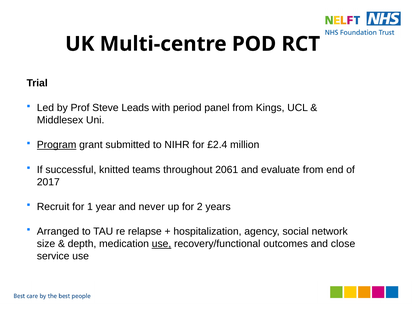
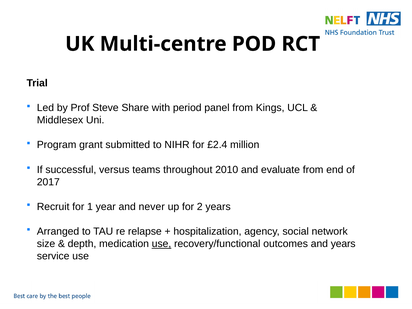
Leads: Leads -> Share
Program underline: present -> none
knitted: knitted -> versus
2061: 2061 -> 2010
and close: close -> years
